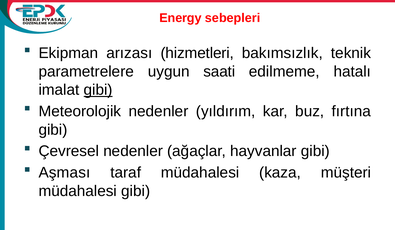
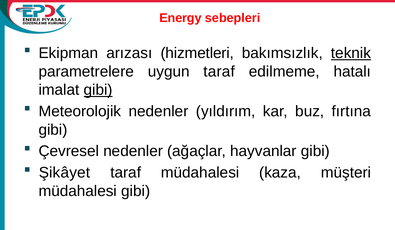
teknik underline: none -> present
uygun saati: saati -> taraf
Aşması: Aşması -> Şikâyet
